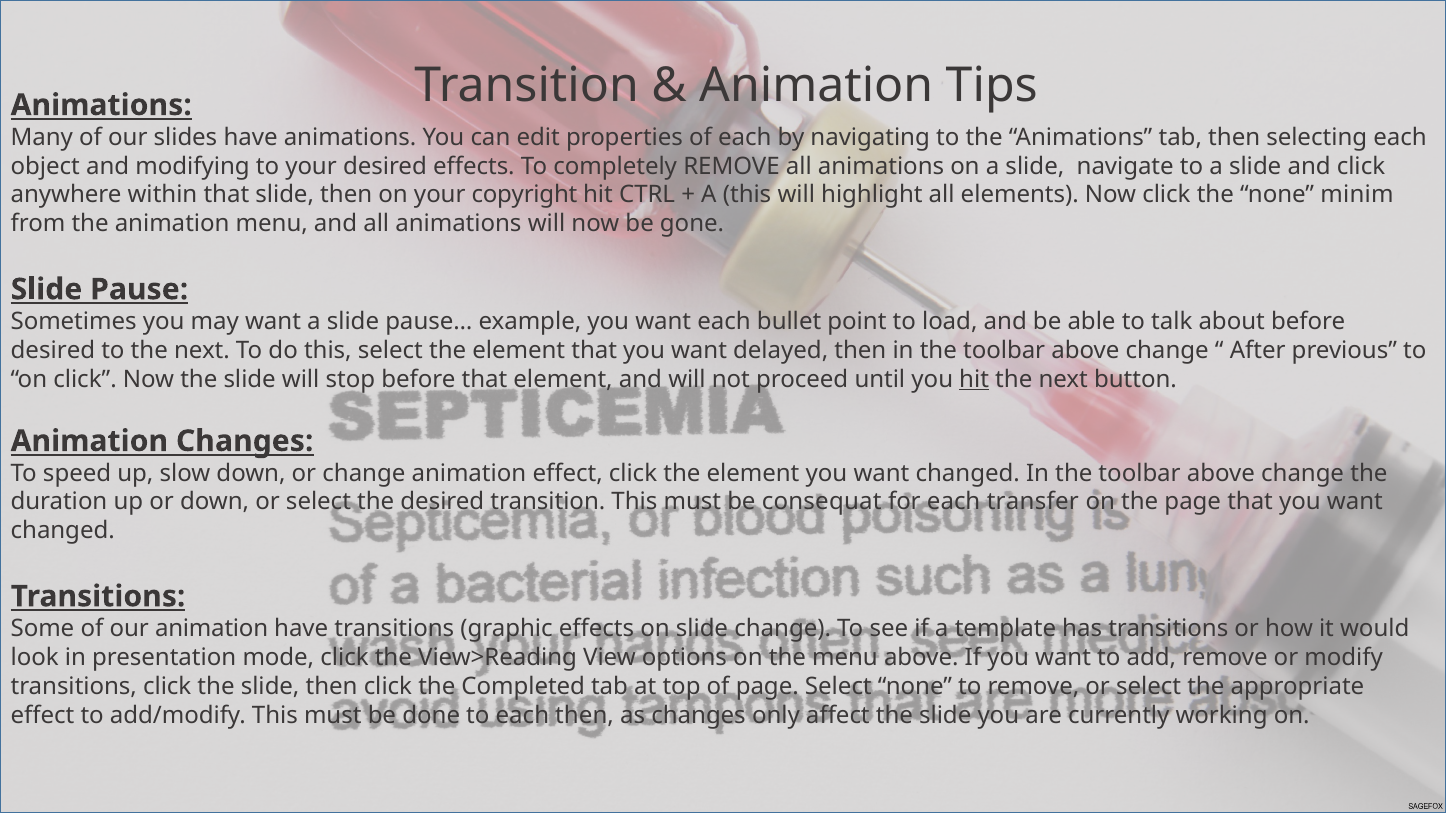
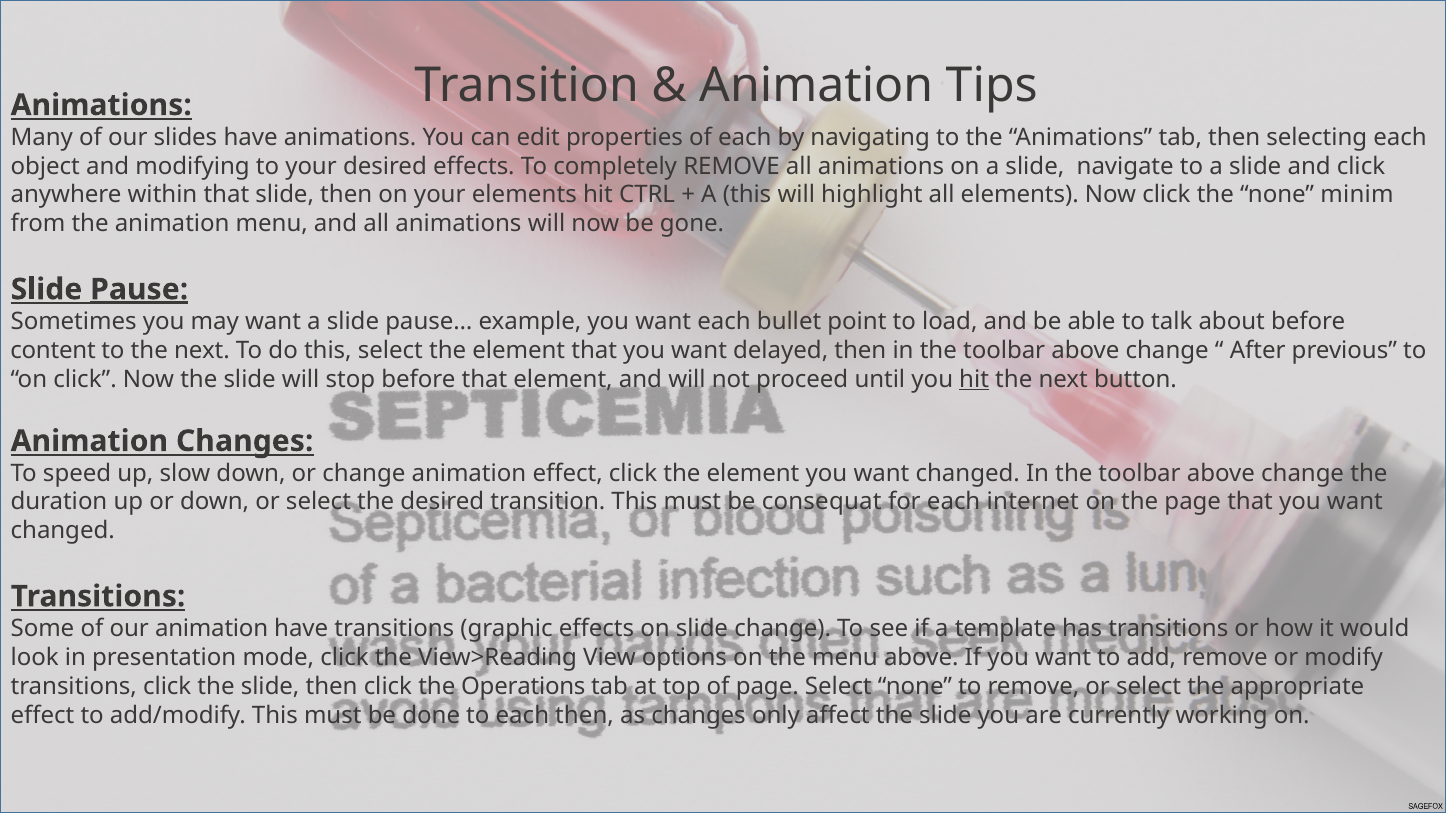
your copyright: copyright -> elements
Pause underline: none -> present
desired at (53, 350): desired -> content
transfer: transfer -> internet
Completed: Completed -> Operations
